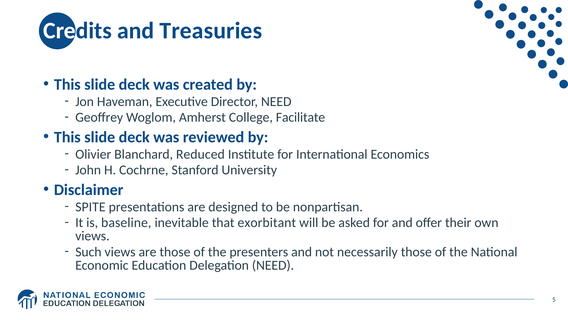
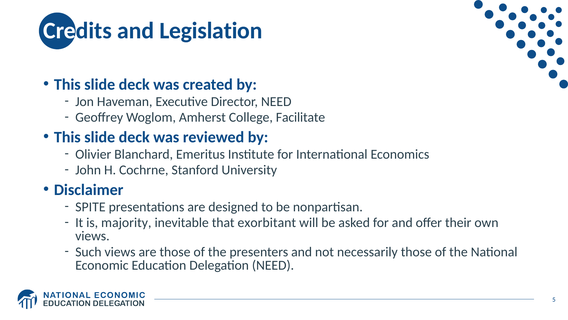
Treasuries: Treasuries -> Legislation
Reduced: Reduced -> Emeritus
baseline: baseline -> majority
